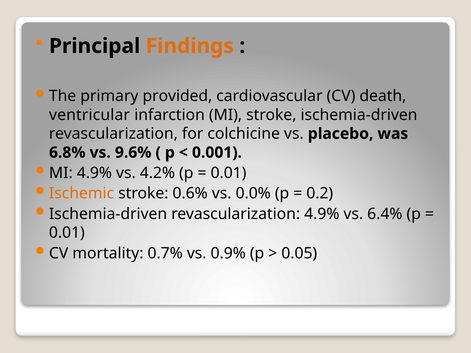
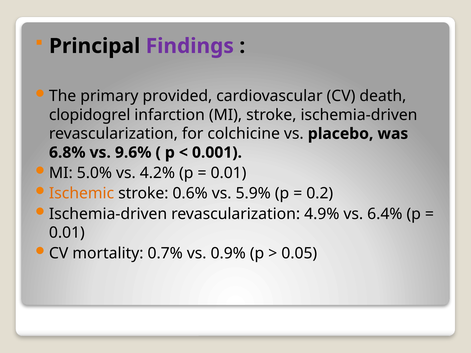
Findings colour: orange -> purple
ventricular: ventricular -> clopidogrel
MI 4.9%: 4.9% -> 5.0%
0.0%: 0.0% -> 5.9%
